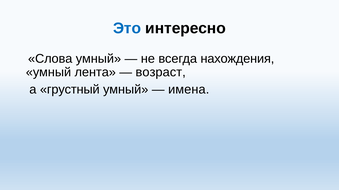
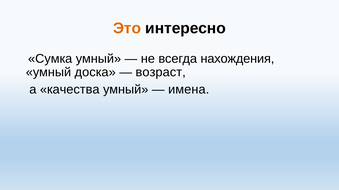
Это colour: blue -> orange
Слова: Слова -> Сумка
лента: лента -> доска
грустный: грустный -> качества
